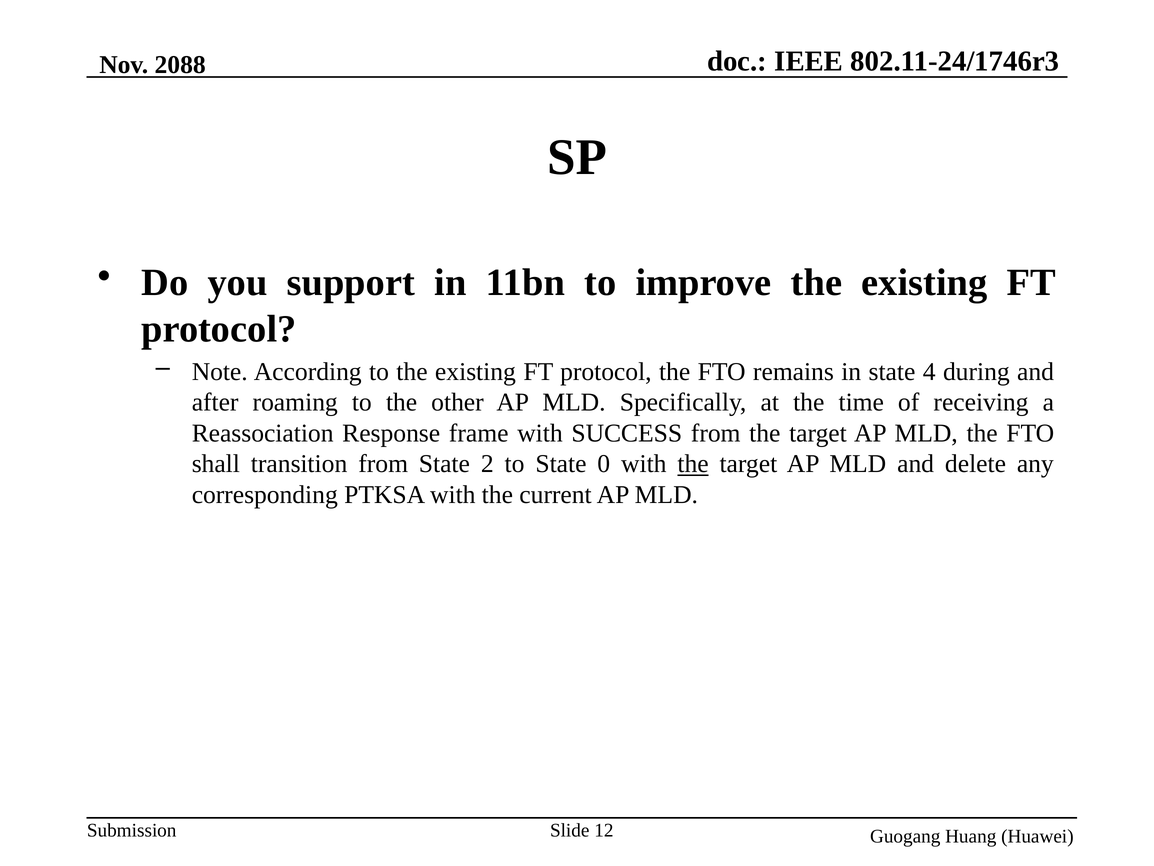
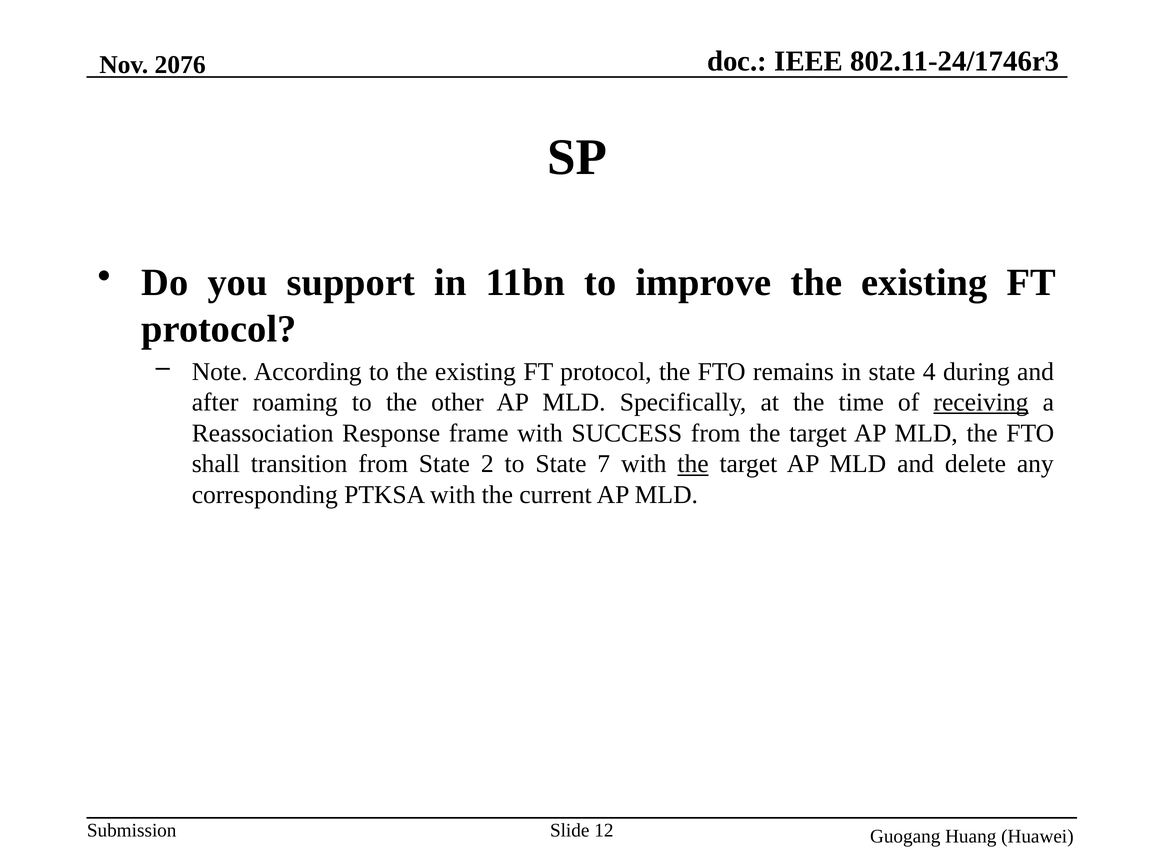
2088: 2088 -> 2076
receiving underline: none -> present
0: 0 -> 7
